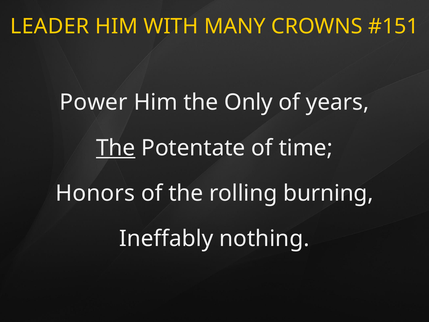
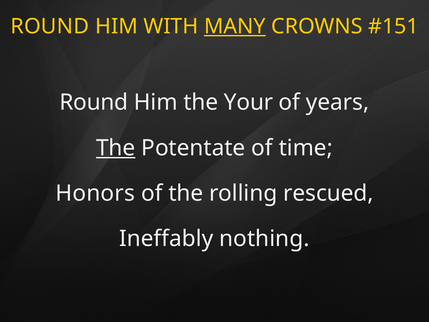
LEADER at (50, 27): LEADER -> ROUND
MANY underline: none -> present
Power at (94, 102): Power -> Round
Only: Only -> Your
burning: burning -> rescued
